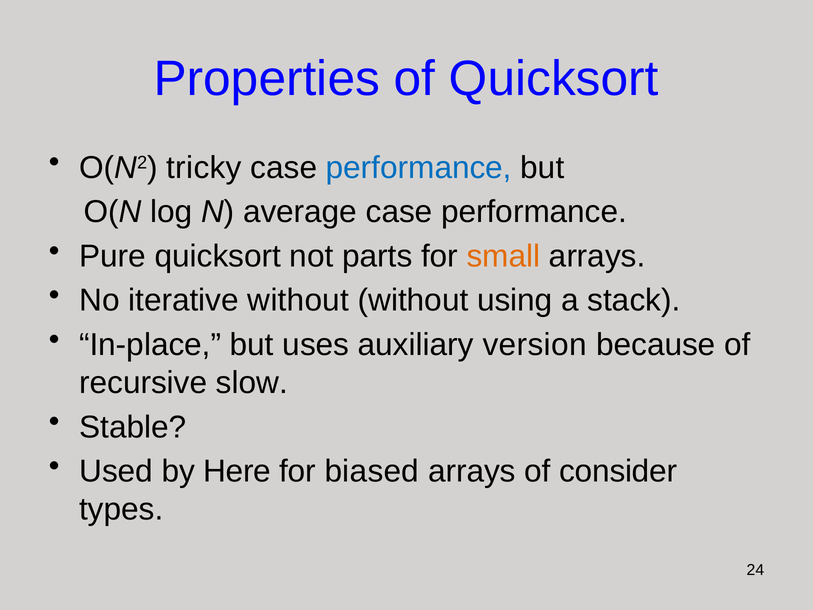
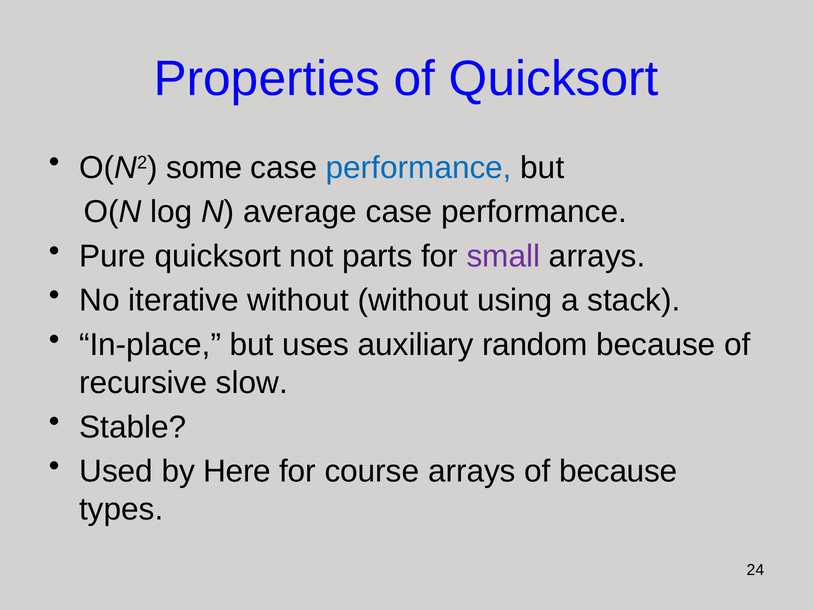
tricky: tricky -> some
small colour: orange -> purple
version: version -> random
biased: biased -> course
of consider: consider -> because
